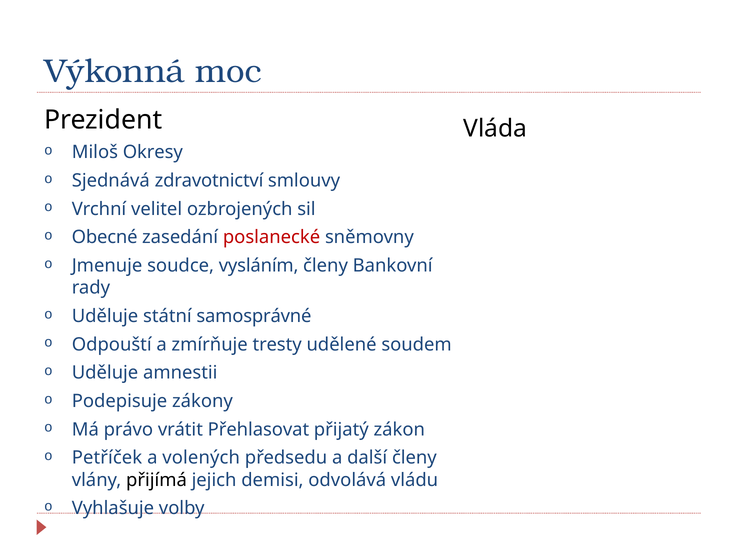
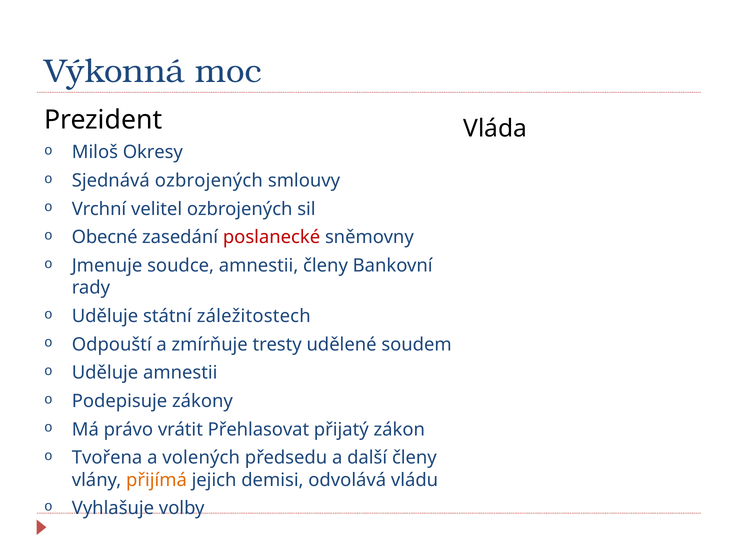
Sjednává zdravotnictví: zdravotnictví -> ozbrojených
soudce vysláním: vysláním -> amnestii
samosprávné: samosprávné -> záležitostech
Petříček: Petříček -> Tvořena
přijímá colour: black -> orange
